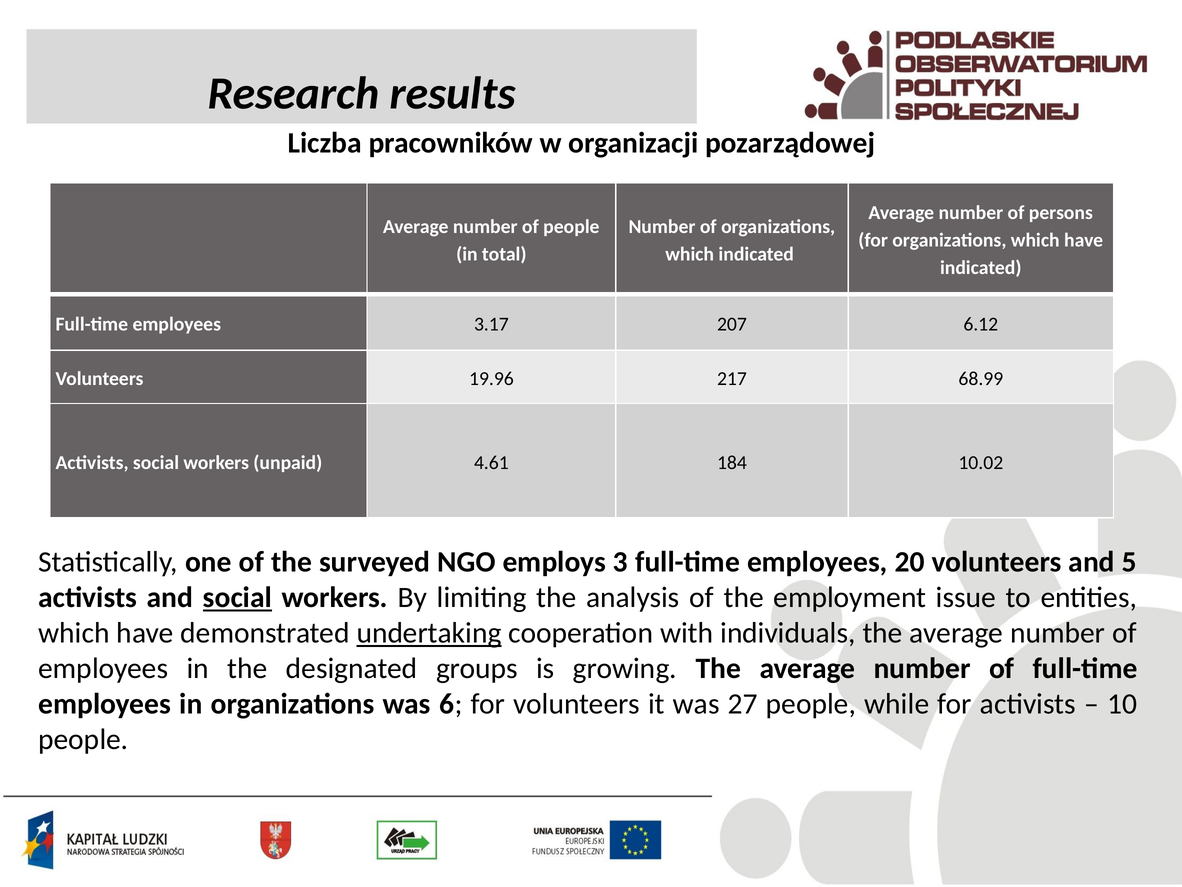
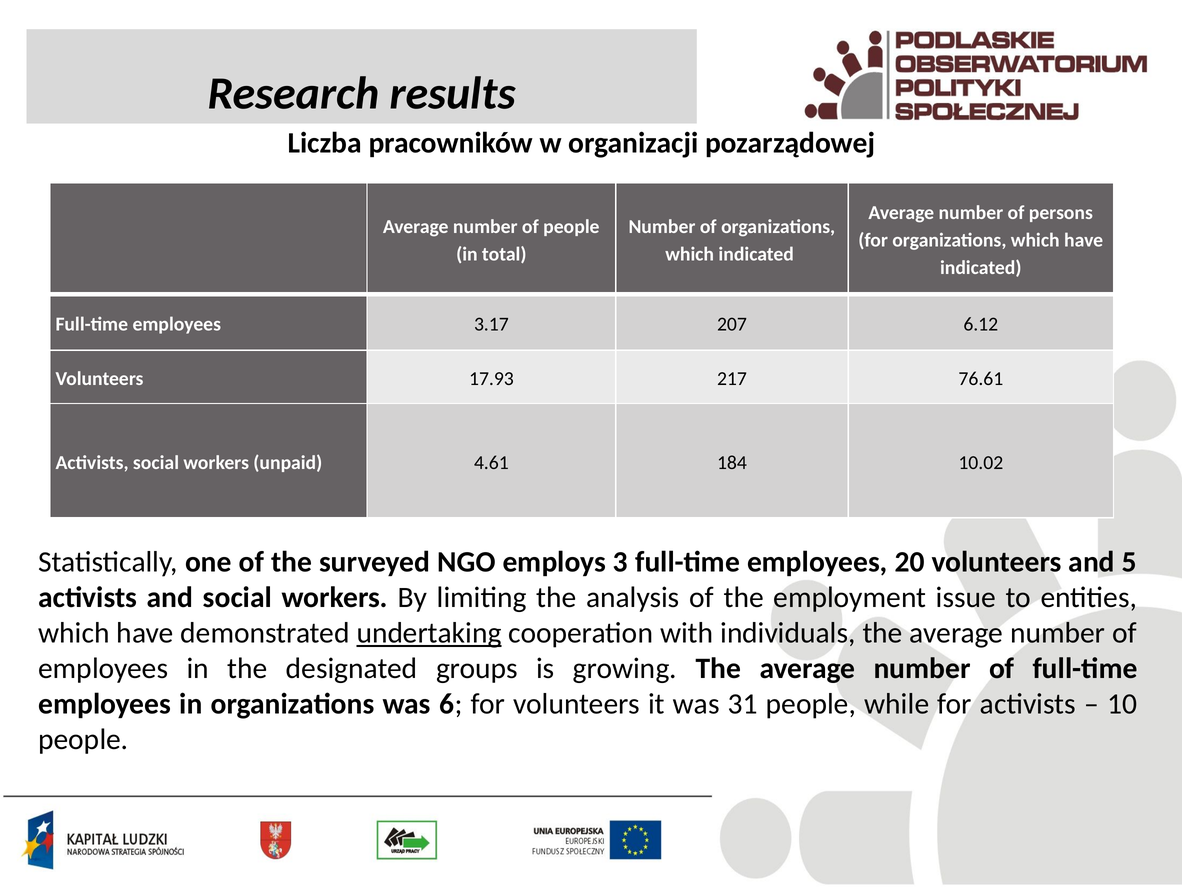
19.96: 19.96 -> 17.93
68.99: 68.99 -> 76.61
social at (237, 597) underline: present -> none
27: 27 -> 31
